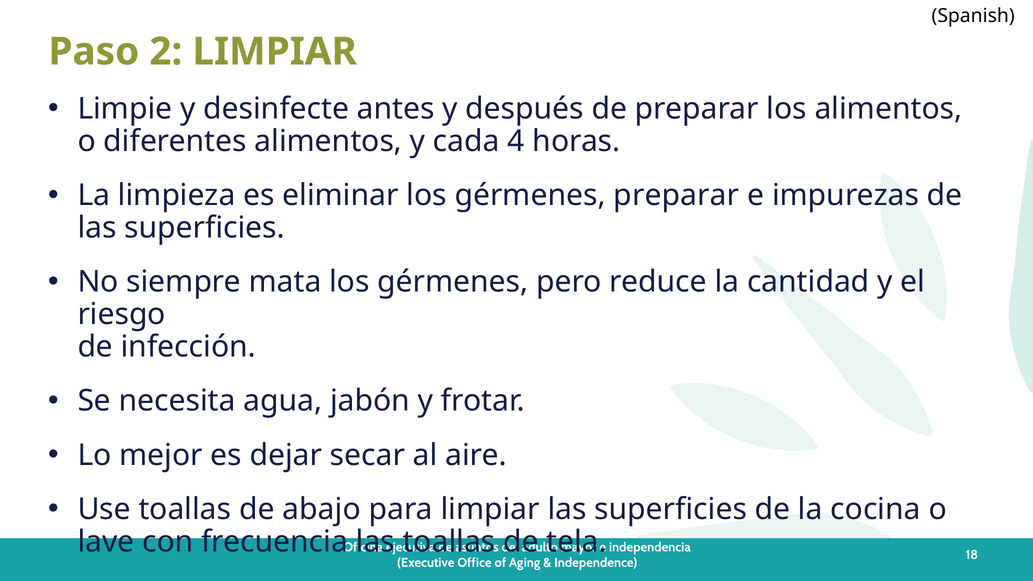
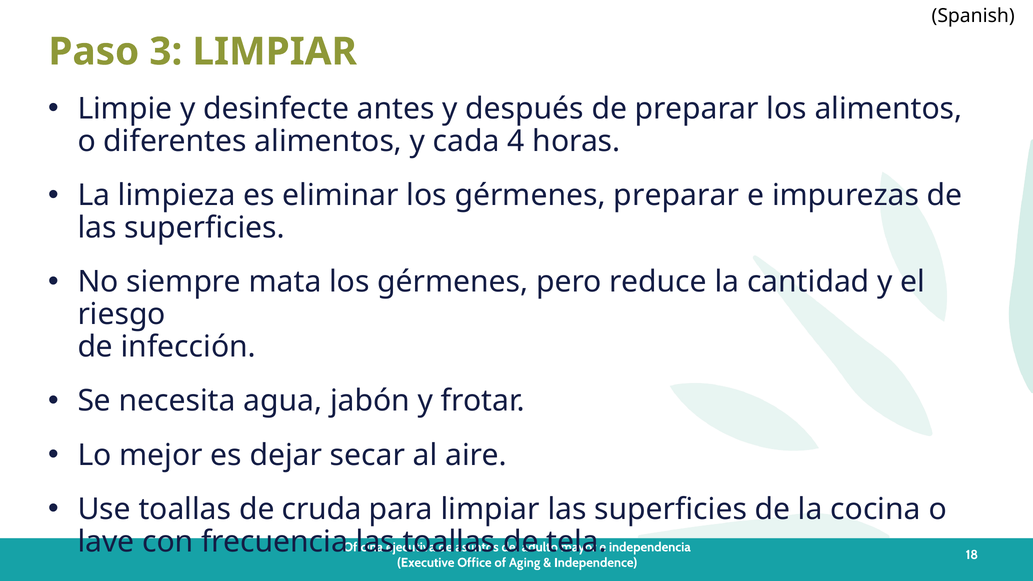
2: 2 -> 3
abajo: abajo -> cruda
